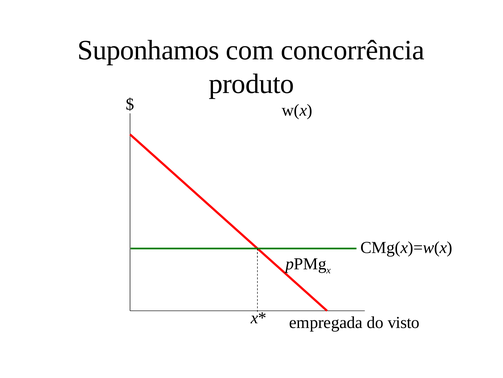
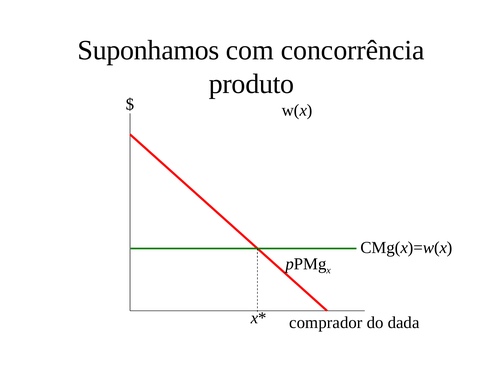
empregada: empregada -> comprador
visto: visto -> dada
